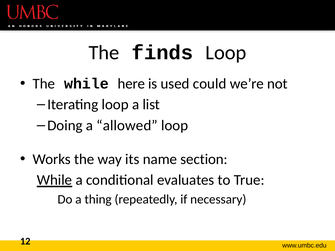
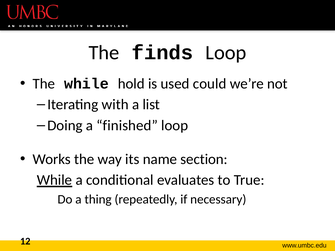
here: here -> hold
Iterating loop: loop -> with
allowed: allowed -> finished
